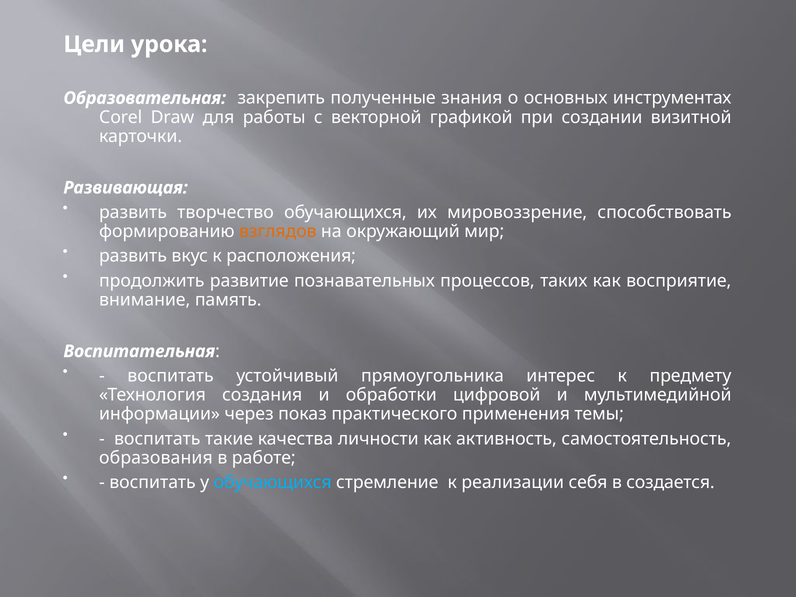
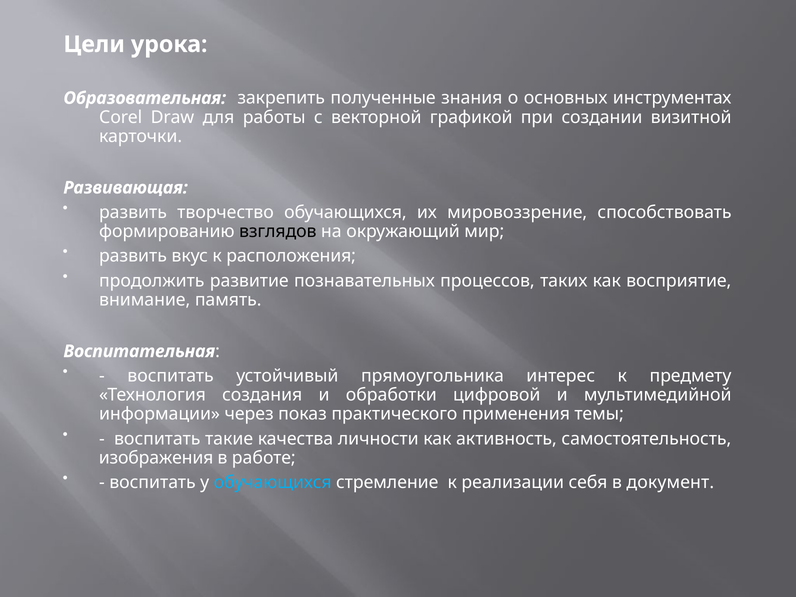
взглядов colour: orange -> black
образования: образования -> изображения
создается: создается -> документ
